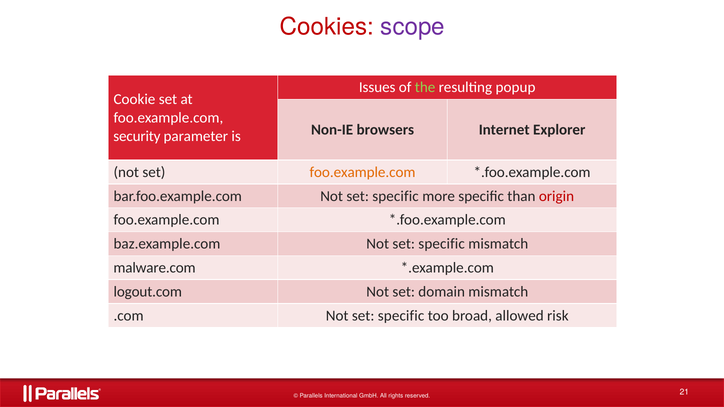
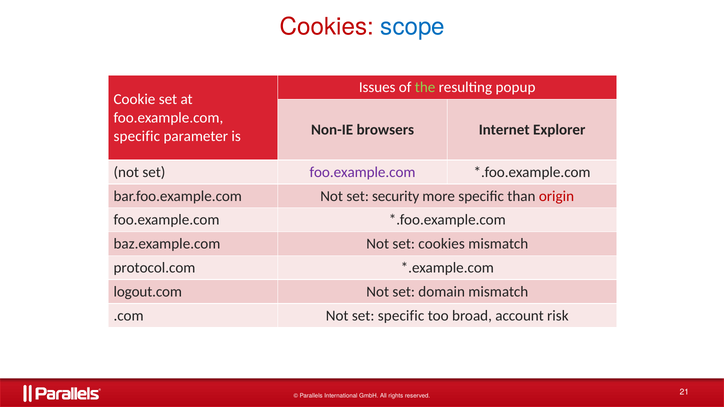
scope colour: purple -> blue
security at (137, 136): security -> specific
foo.example.com at (362, 172) colour: orange -> purple
bar.foo.example.com Not set specific: specific -> security
baz.example.com Not set specific: specific -> cookies
malware.com: malware.com -> protocol.com
allowed: allowed -> account
